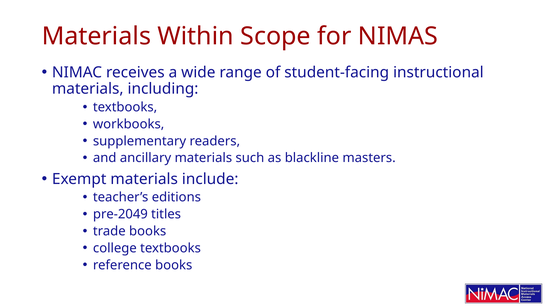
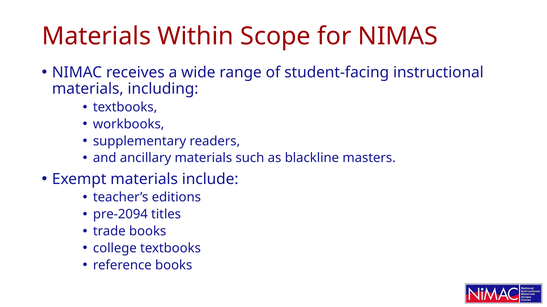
pre-2049: pre-2049 -> pre-2094
